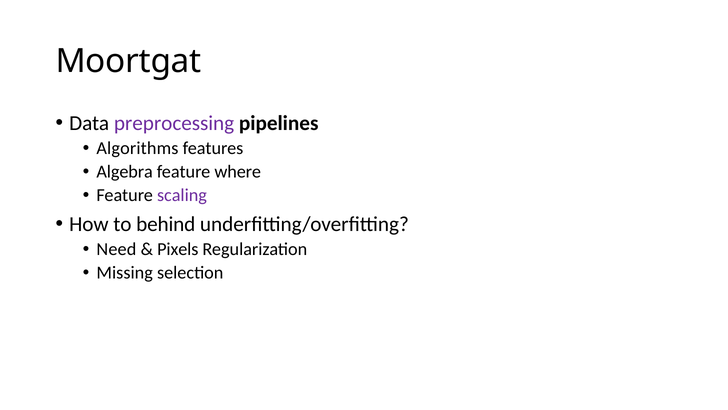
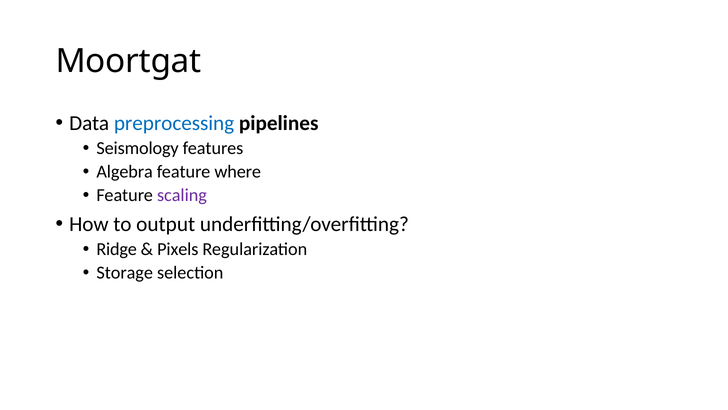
preprocessing colour: purple -> blue
Algorithms: Algorithms -> Seismology
behind: behind -> output
Need: Need -> Ridge
Missing: Missing -> Storage
